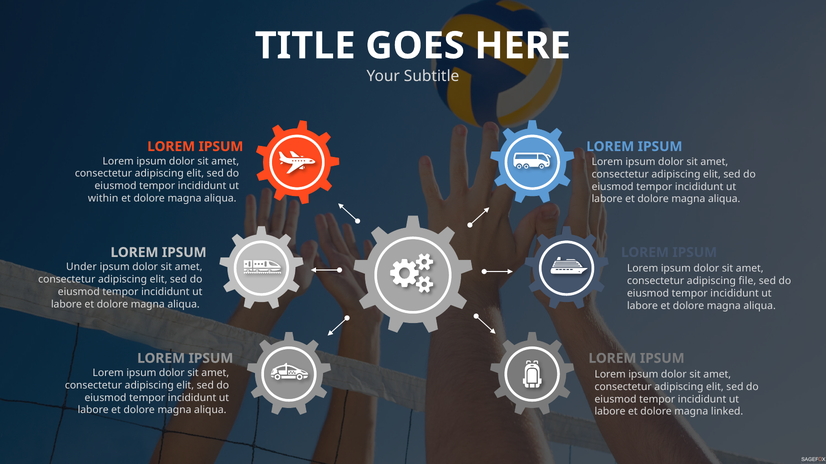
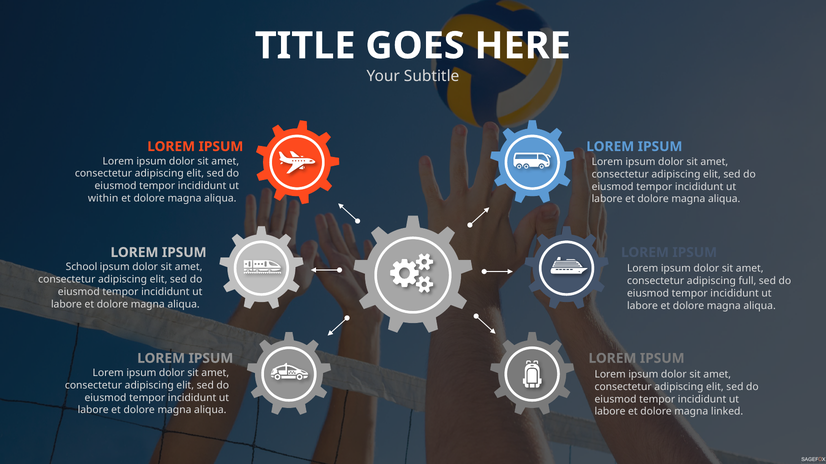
Under: Under -> School
file: file -> full
